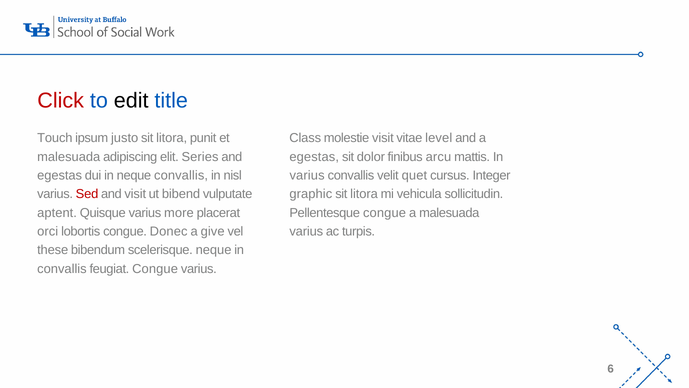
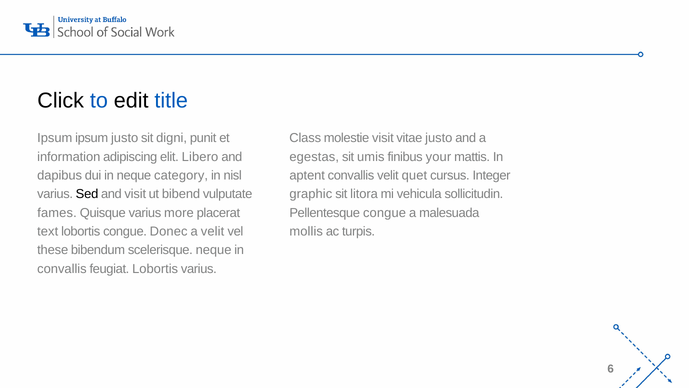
Click colour: red -> black
Touch at (55, 138): Touch -> Ipsum
litora at (172, 138): litora -> digni
vitae level: level -> justo
malesuada at (69, 157): malesuada -> information
Series: Series -> Libero
dolor: dolor -> umis
arcu: arcu -> your
egestas at (60, 175): egestas -> dapibus
neque convallis: convallis -> category
varius at (307, 175): varius -> aptent
Sed colour: red -> black
aptent: aptent -> fames
orci: orci -> text
a give: give -> velit
varius at (306, 231): varius -> mollis
feugiat Congue: Congue -> Lobortis
